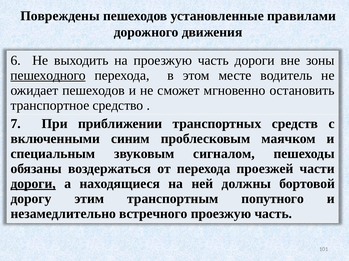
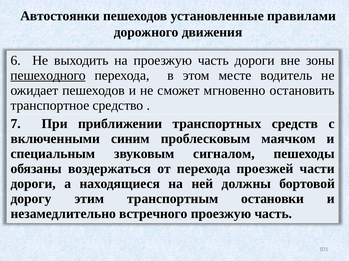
Повреждены: Повреждены -> Автостоянки
дороги at (33, 184) underline: present -> none
попутного: попутного -> остановки
